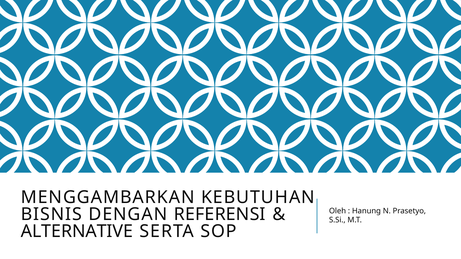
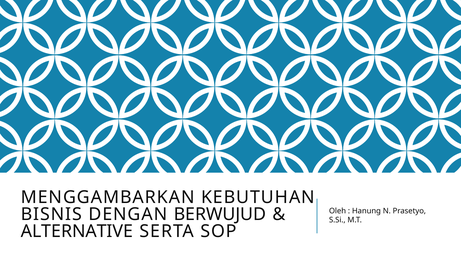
REFERENSI: REFERENSI -> BERWUJUD
